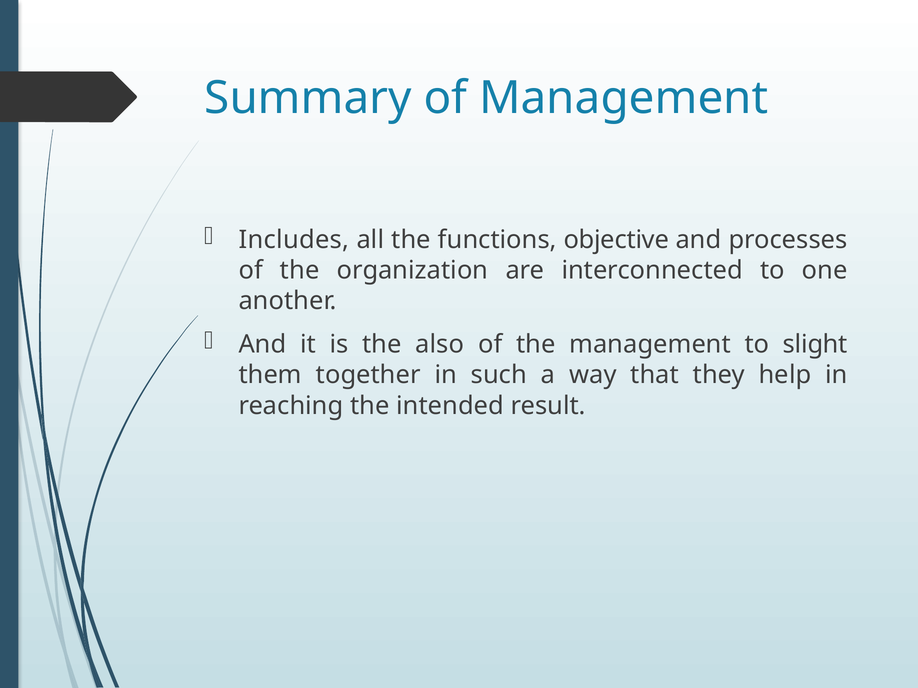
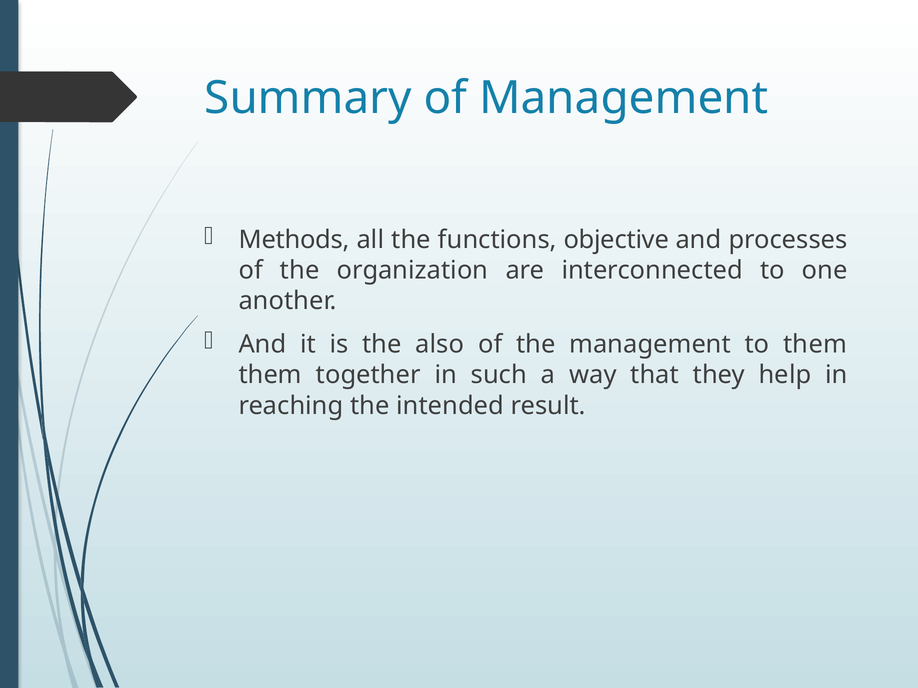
Includes: Includes -> Methods
to slight: slight -> them
